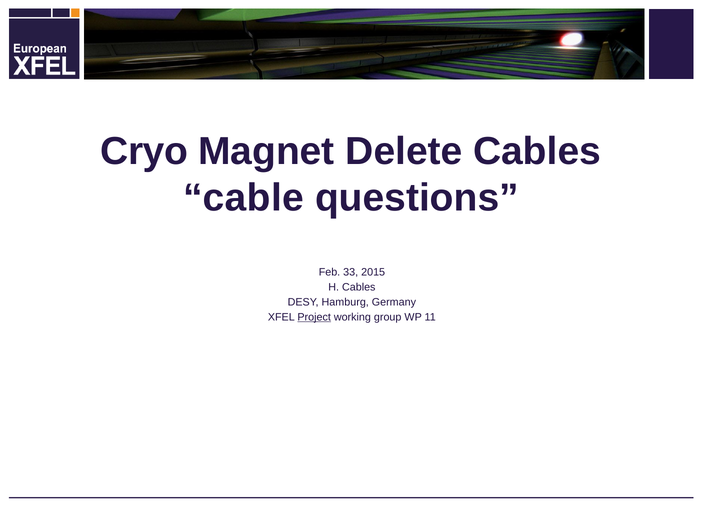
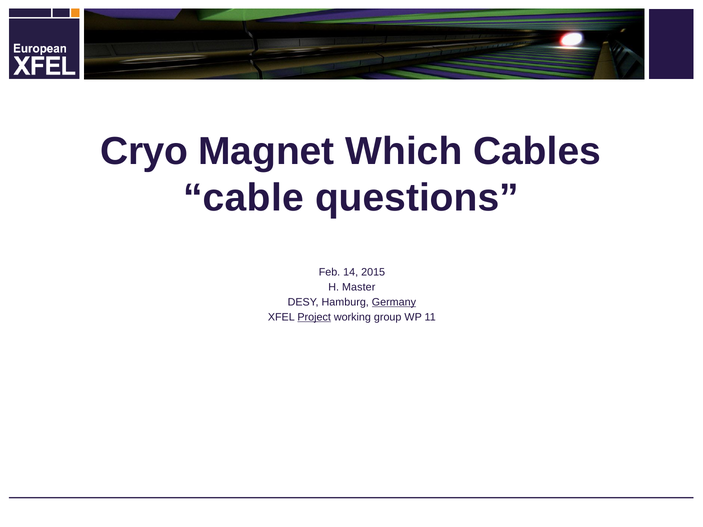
Delete: Delete -> Which
33: 33 -> 14
H Cables: Cables -> Master
Germany underline: none -> present
